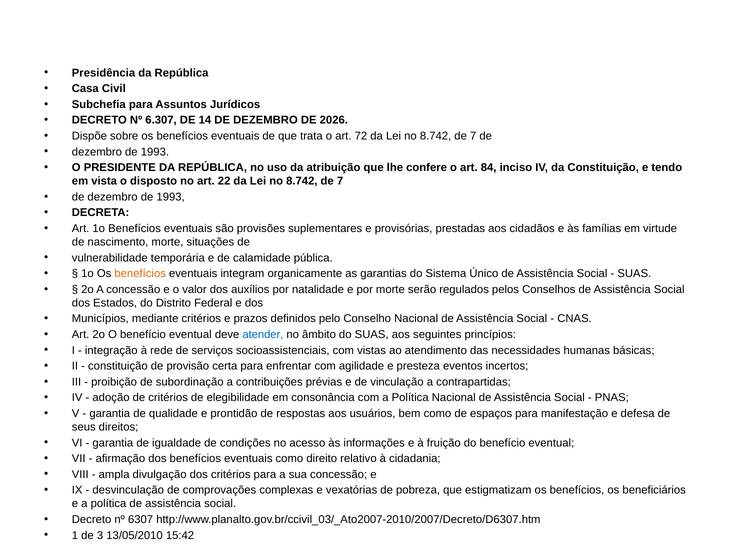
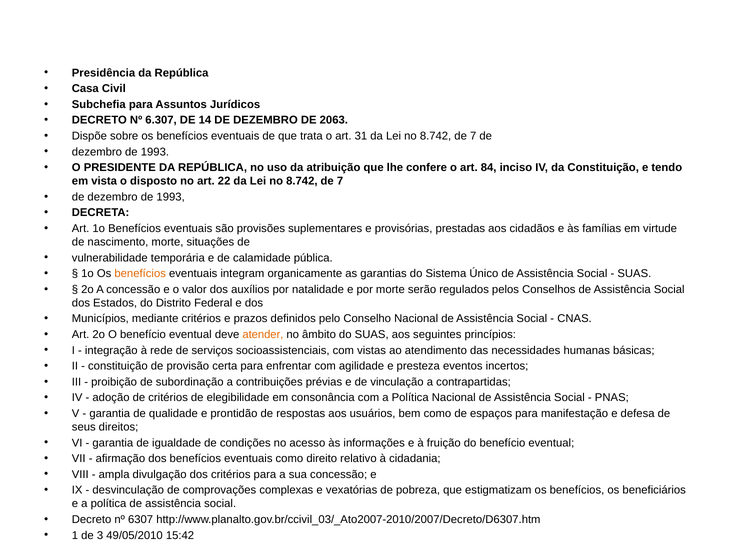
2026: 2026 -> 2063
72: 72 -> 31
atender colour: blue -> orange
13/05/2010: 13/05/2010 -> 49/05/2010
